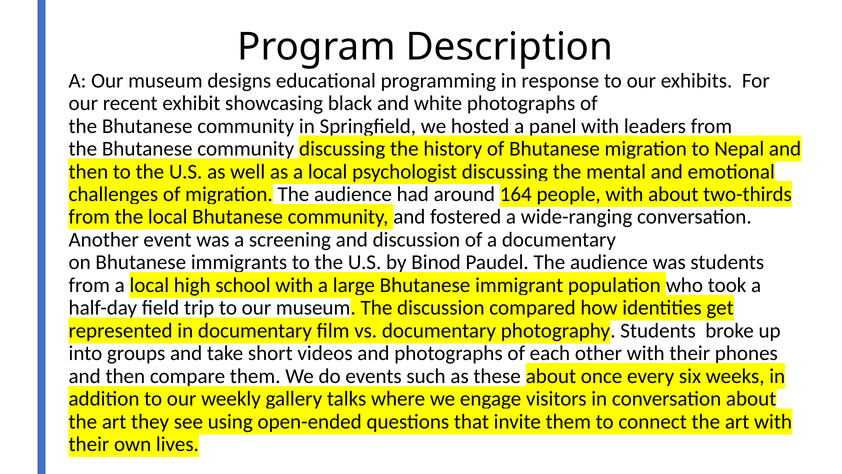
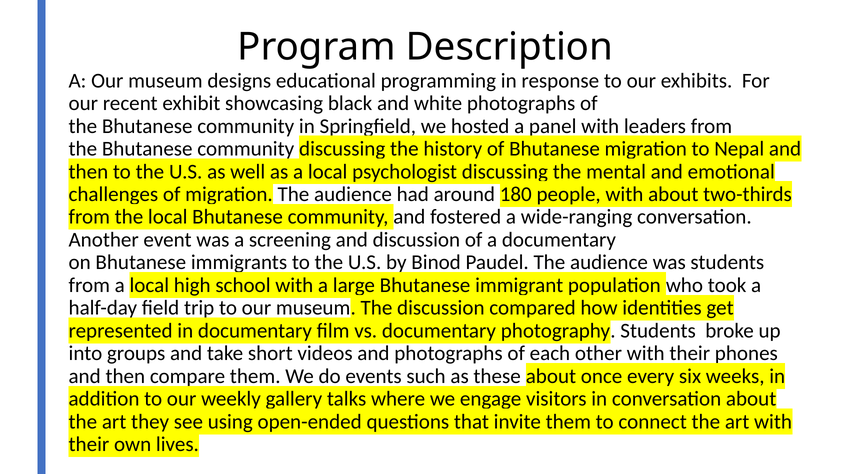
164: 164 -> 180
